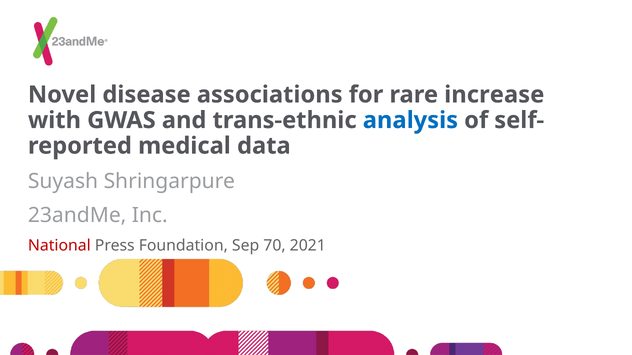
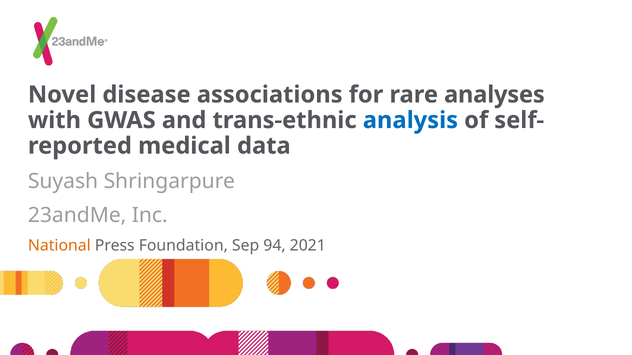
increase: increase -> analyses
National colour: red -> orange
70: 70 -> 94
